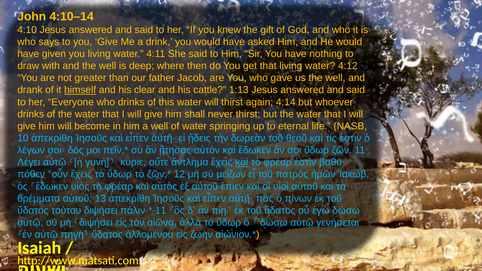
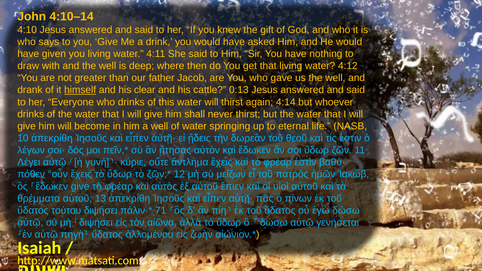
1:13: 1:13 -> 0:13
καὶ at (242, 162) underline: present -> none
ἔδωκεν υἱὸς: υἱὸς -> give
11 at (161, 211): 11 -> 71
